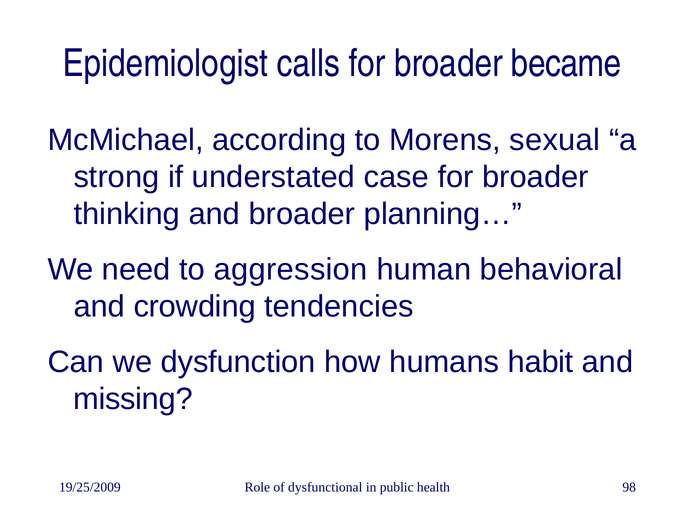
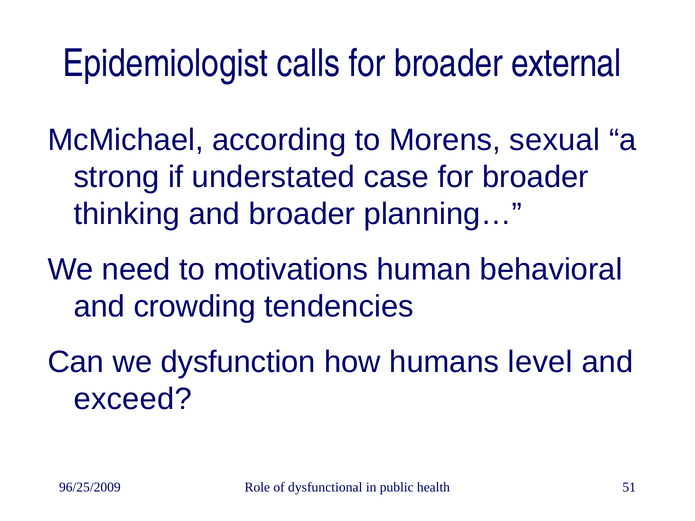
became: became -> external
aggression: aggression -> motivations
habit: habit -> level
missing: missing -> exceed
19/25/2009: 19/25/2009 -> 96/25/2009
98: 98 -> 51
